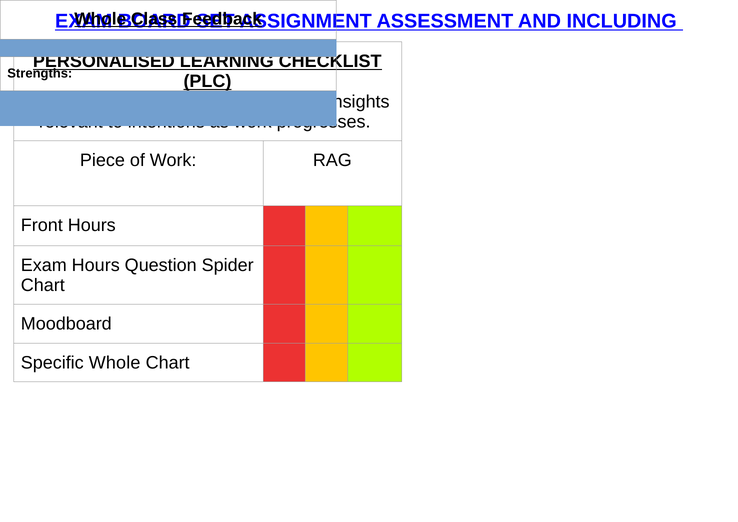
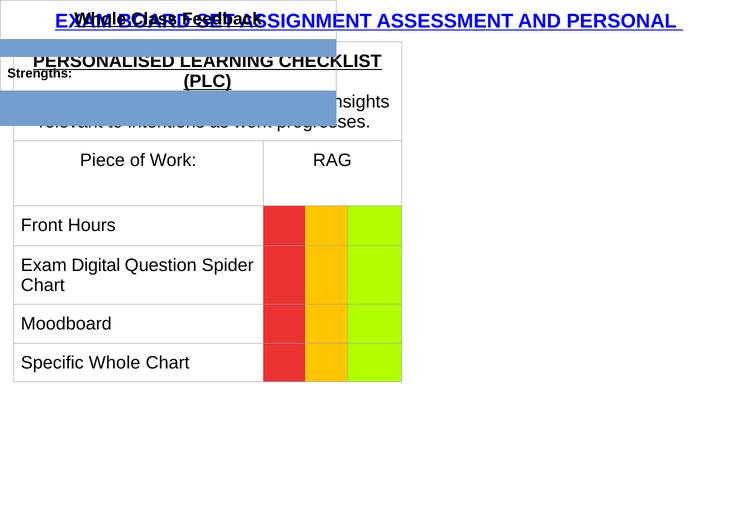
INCLUDING: INCLUDING -> PERSONAL
Exam Hours: Hours -> Digital
